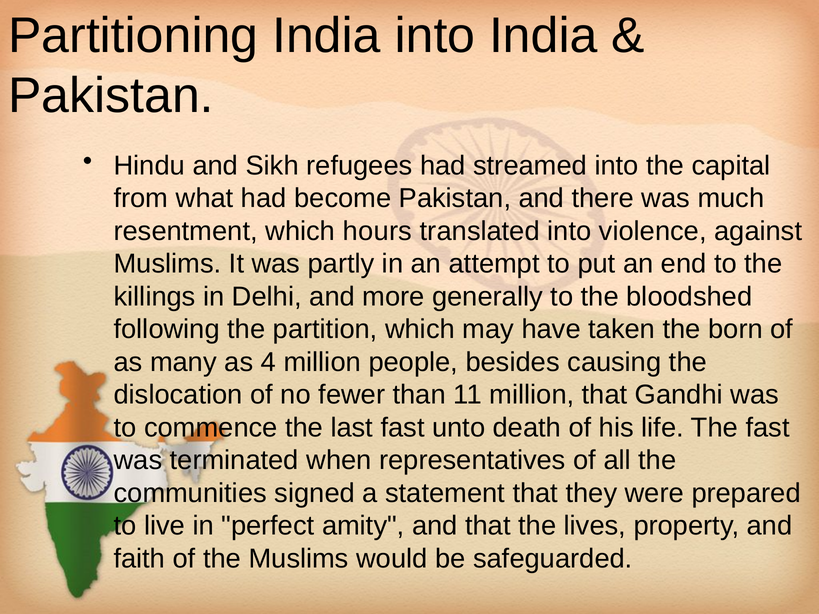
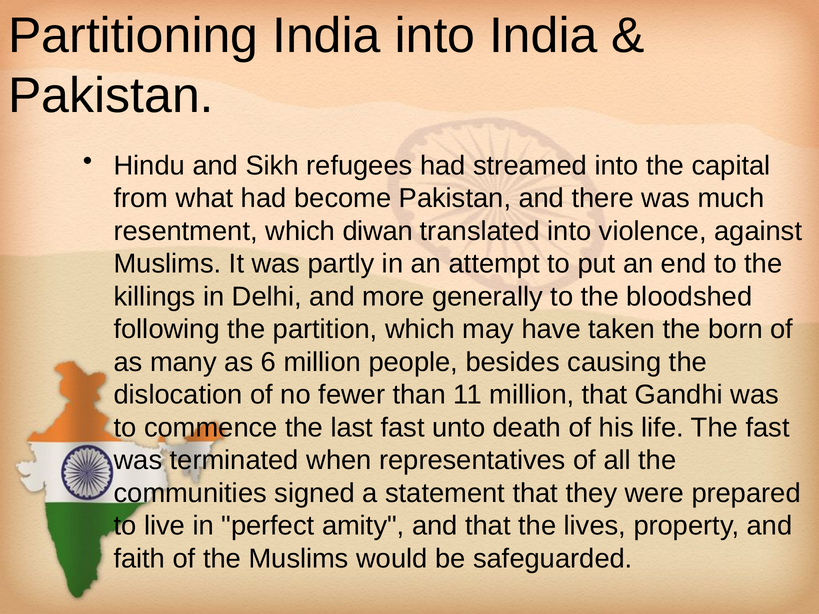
hours: hours -> diwan
4: 4 -> 6
